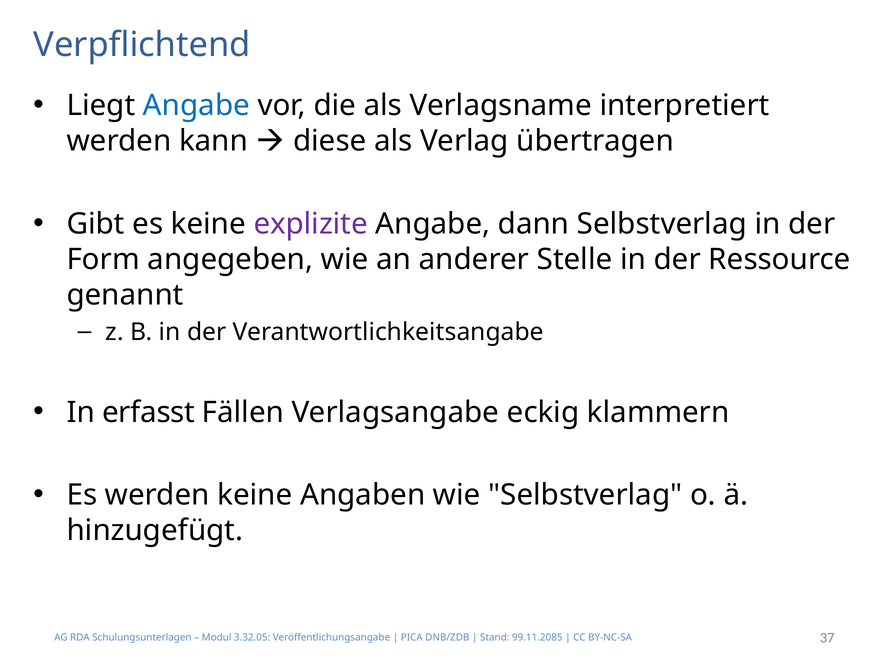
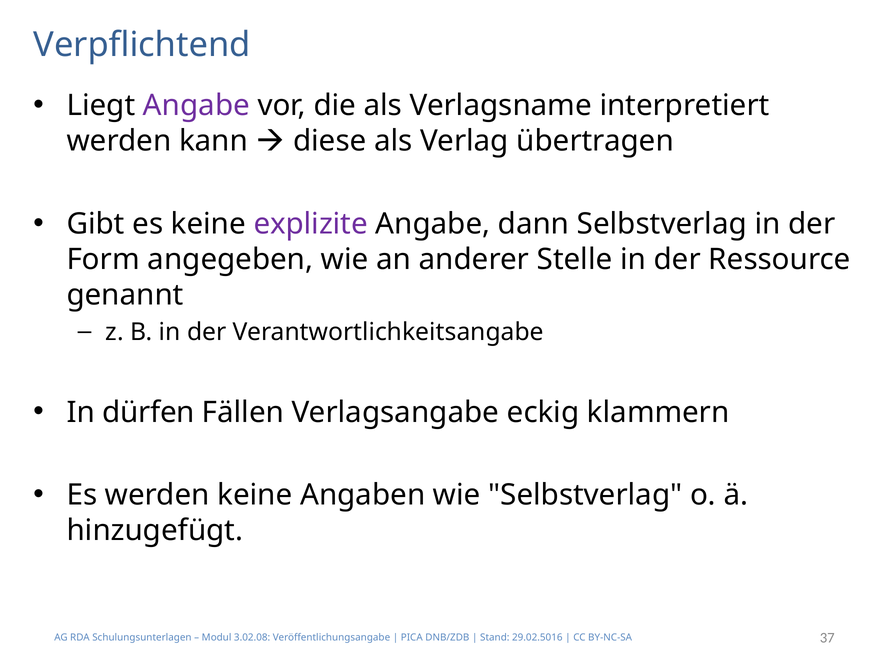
Angabe at (196, 106) colour: blue -> purple
erfasst: erfasst -> dürfen
3.32.05: 3.32.05 -> 3.02.08
99.11.2085: 99.11.2085 -> 29.02.5016
